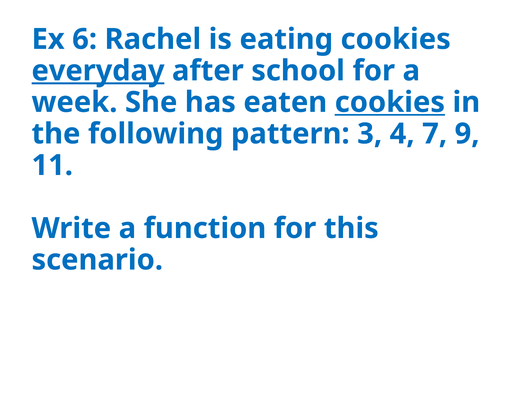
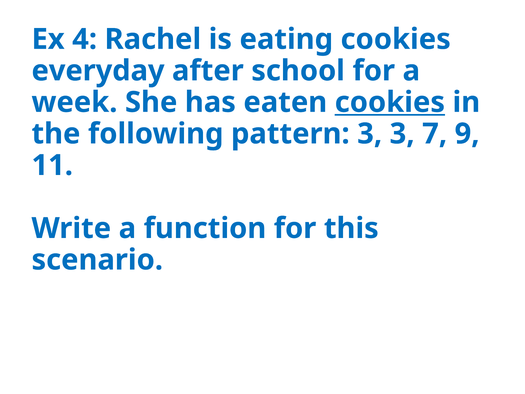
6: 6 -> 4
everyday underline: present -> none
3 4: 4 -> 3
